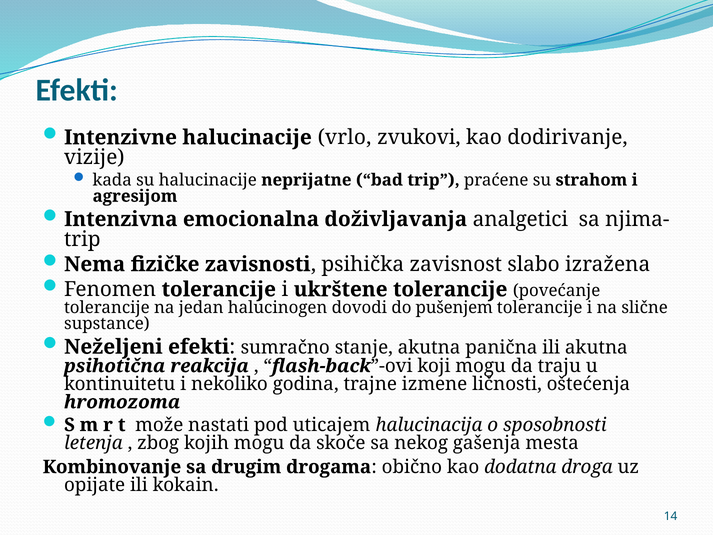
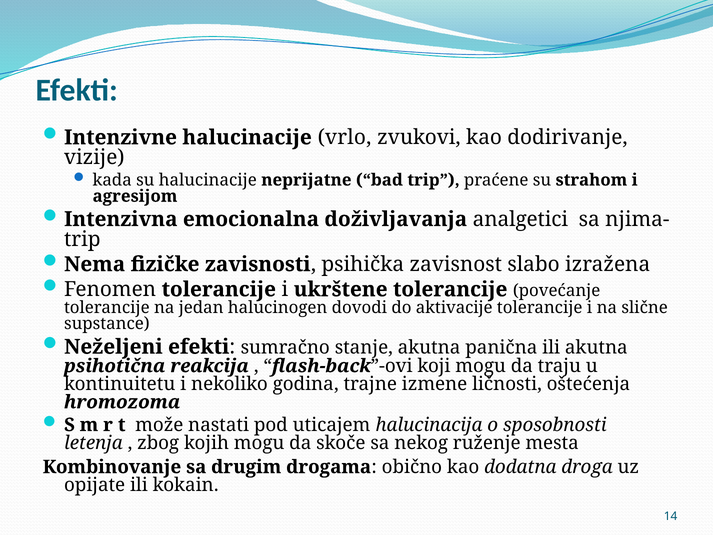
pušenjem: pušenjem -> aktivacije
gašenja: gašenja -> ruženje
